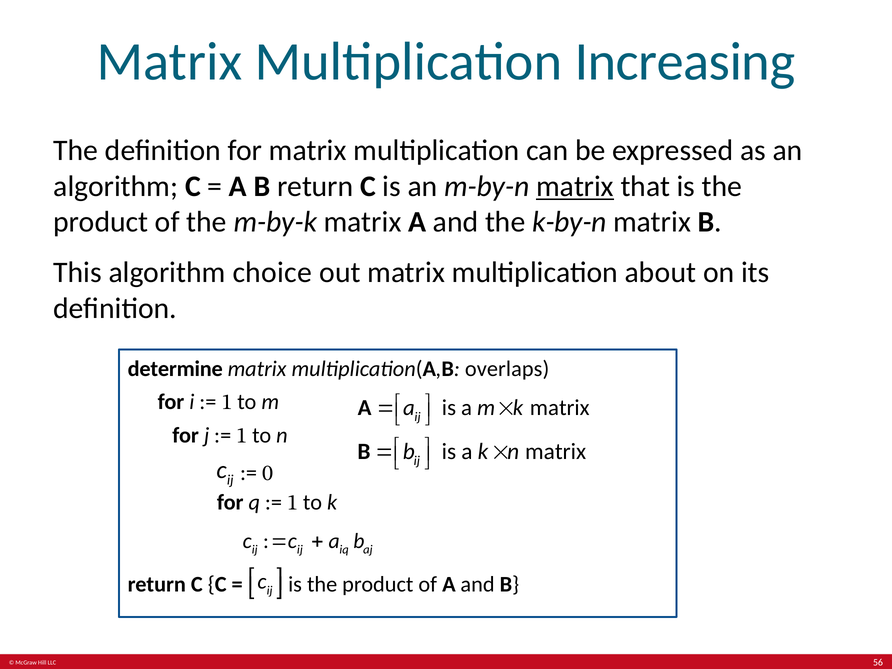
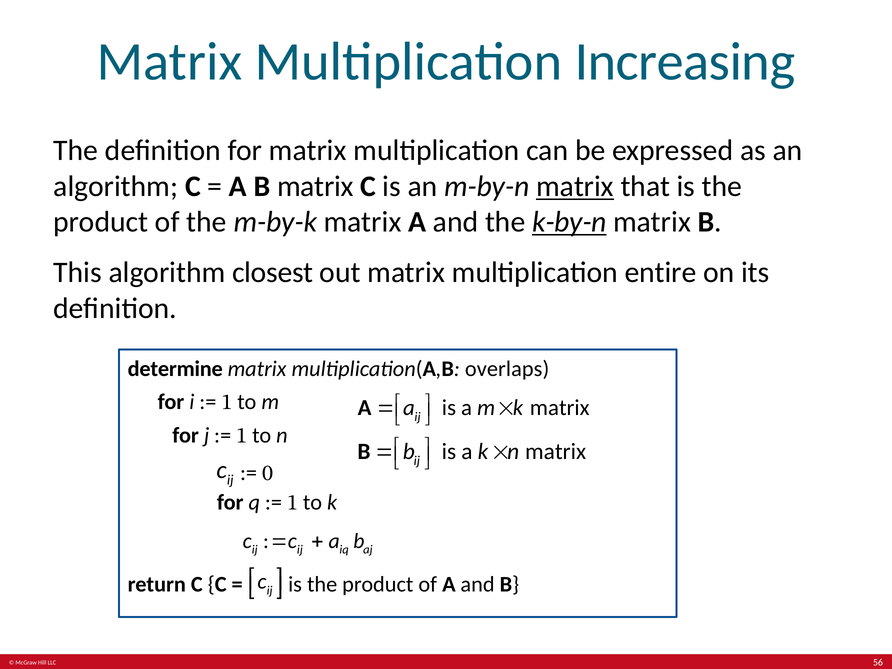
B return: return -> matrix
k-by-n underline: none -> present
choice: choice -> closest
about: about -> entire
